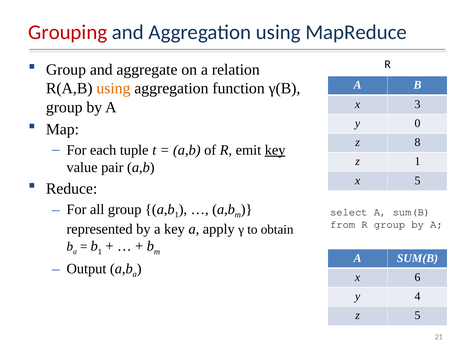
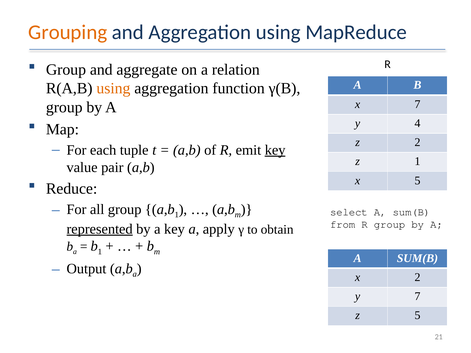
Grouping colour: red -> orange
x 3: 3 -> 7
0: 0 -> 4
z 8: 8 -> 2
represented underline: none -> present
x 6: 6 -> 2
y 4: 4 -> 7
